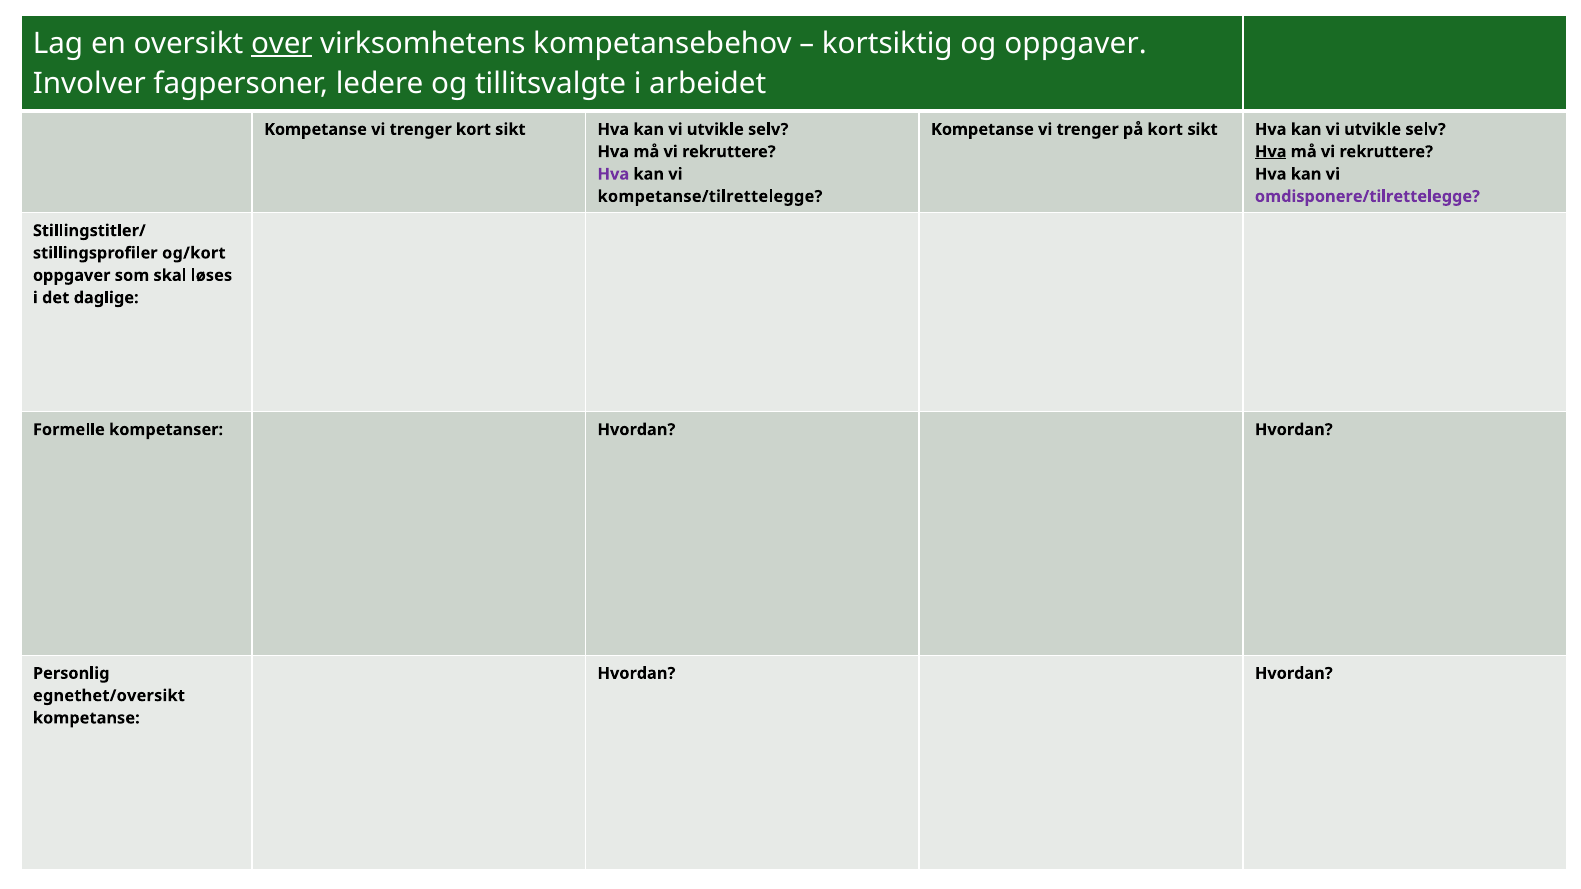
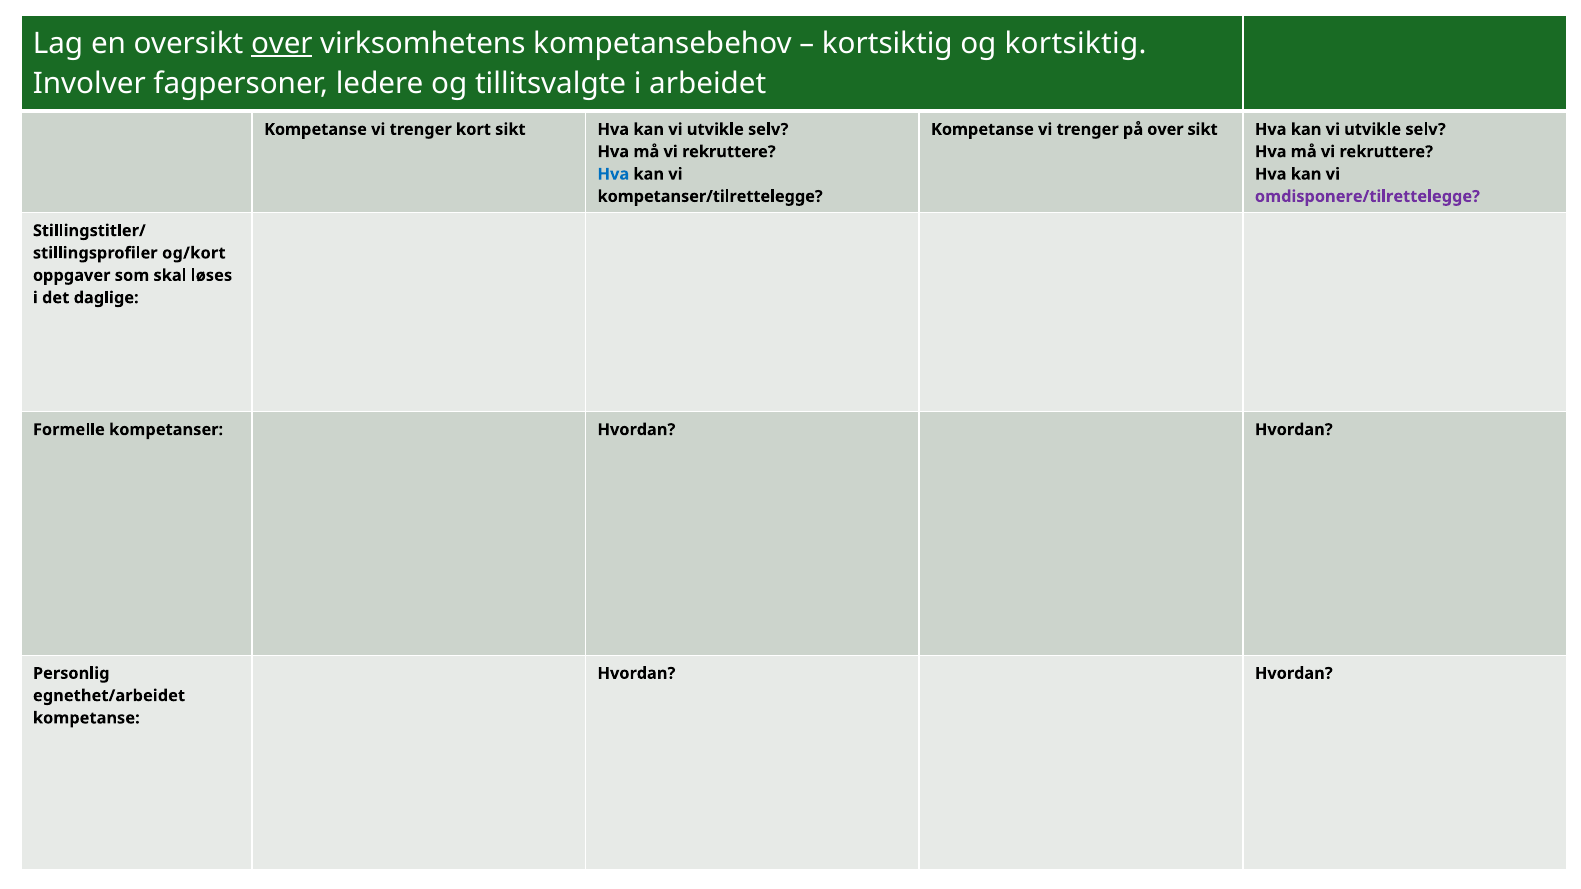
og oppgaver: oppgaver -> kortsiktig
på kort: kort -> over
Hva at (1271, 152) underline: present -> none
Hva at (613, 174) colour: purple -> blue
kompetanse/tilrettelegge: kompetanse/tilrettelegge -> kompetanser/tilrettelegge
egnethet/oversikt: egnethet/oversikt -> egnethet/arbeidet
